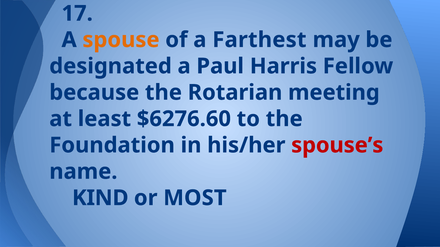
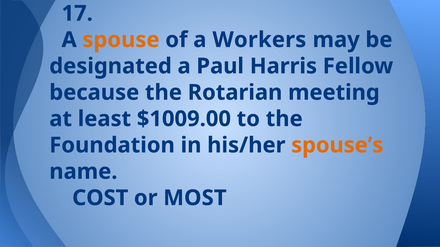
Farthest: Farthest -> Workers
$6276.60: $6276.60 -> $1009.00
spouse’s colour: red -> orange
KIND: KIND -> COST
